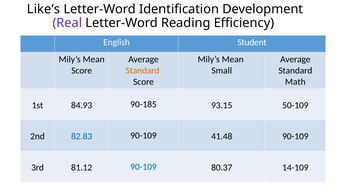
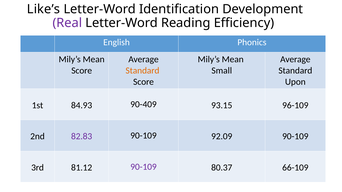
Student: Student -> Phonics
Math: Math -> Upon
90-185: 90-185 -> 90-409
50-109: 50-109 -> 96-109
82.83 colour: blue -> purple
41.48: 41.48 -> 92.09
90-109 at (143, 167) colour: blue -> purple
14-109: 14-109 -> 66-109
